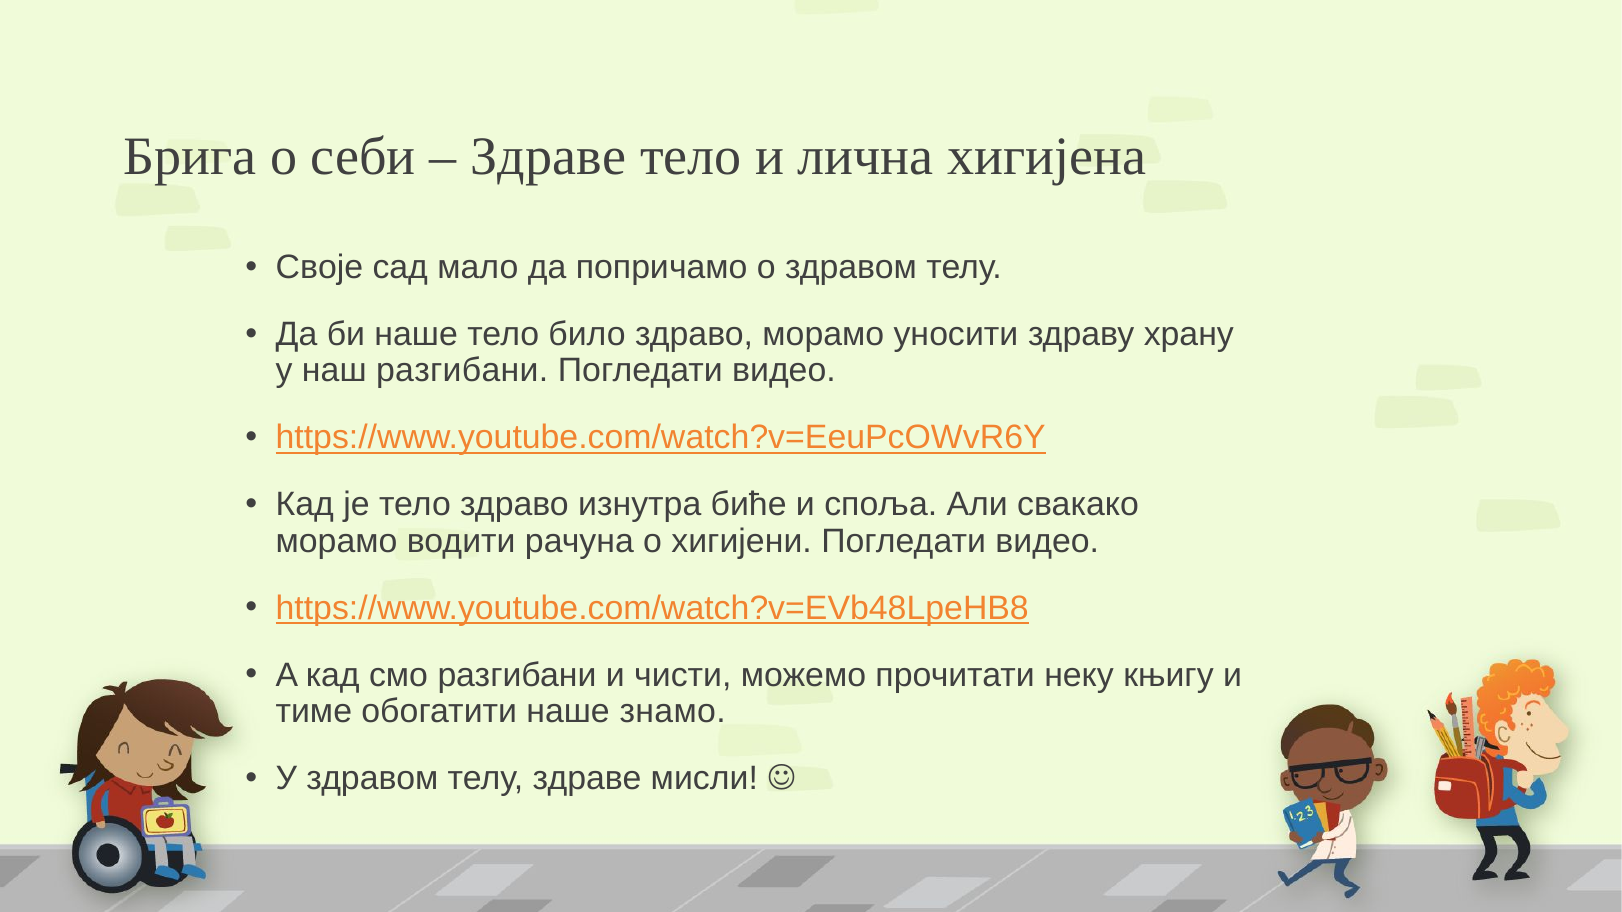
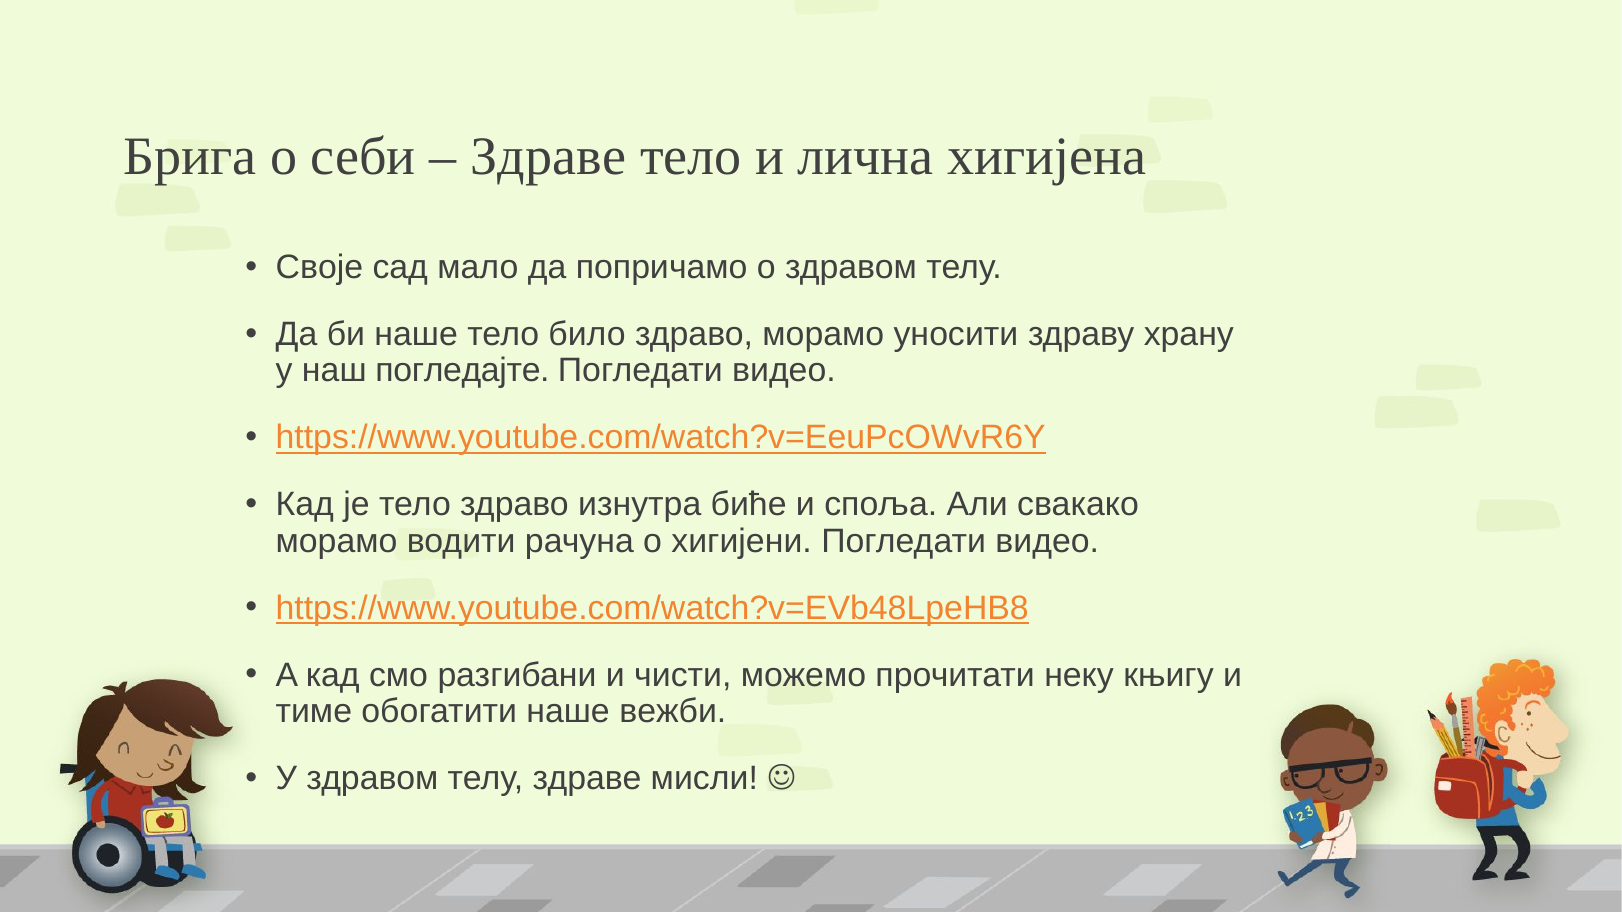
наш разгибани: разгибани -> погледајте
знамо: знамо -> вежби
